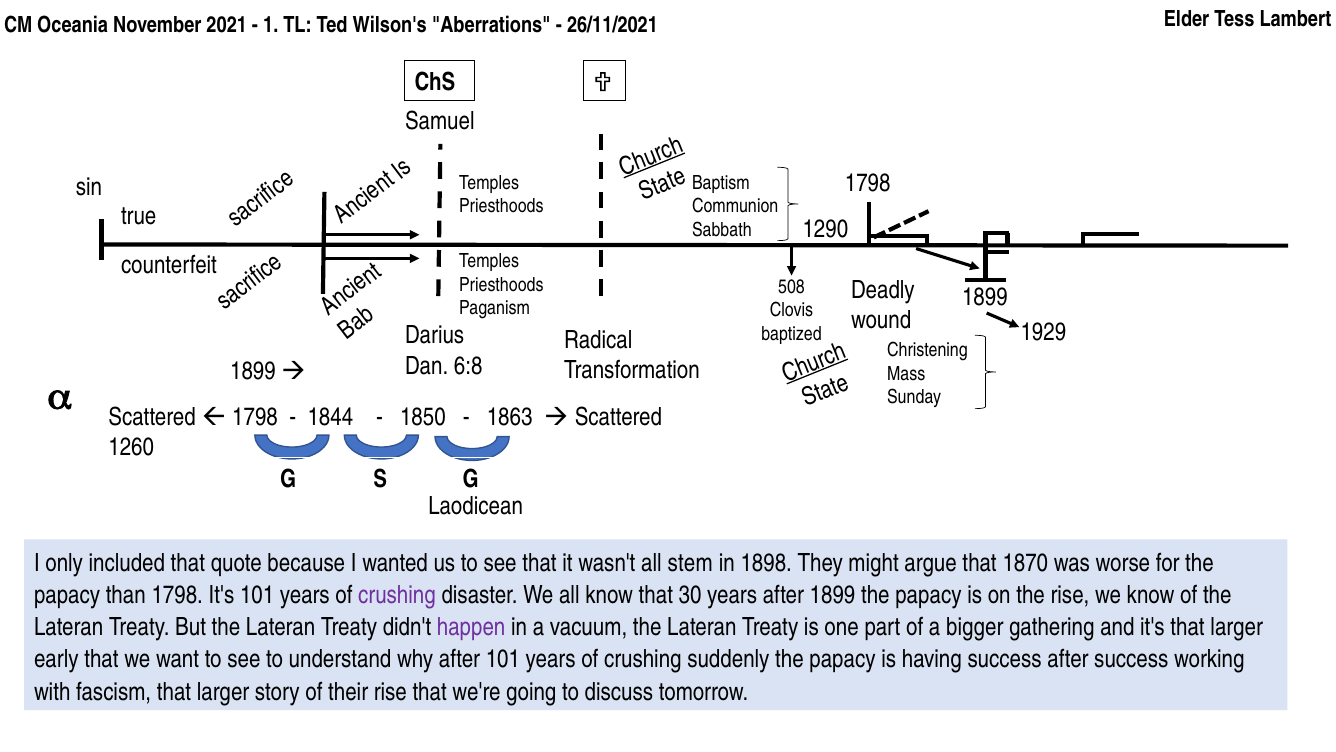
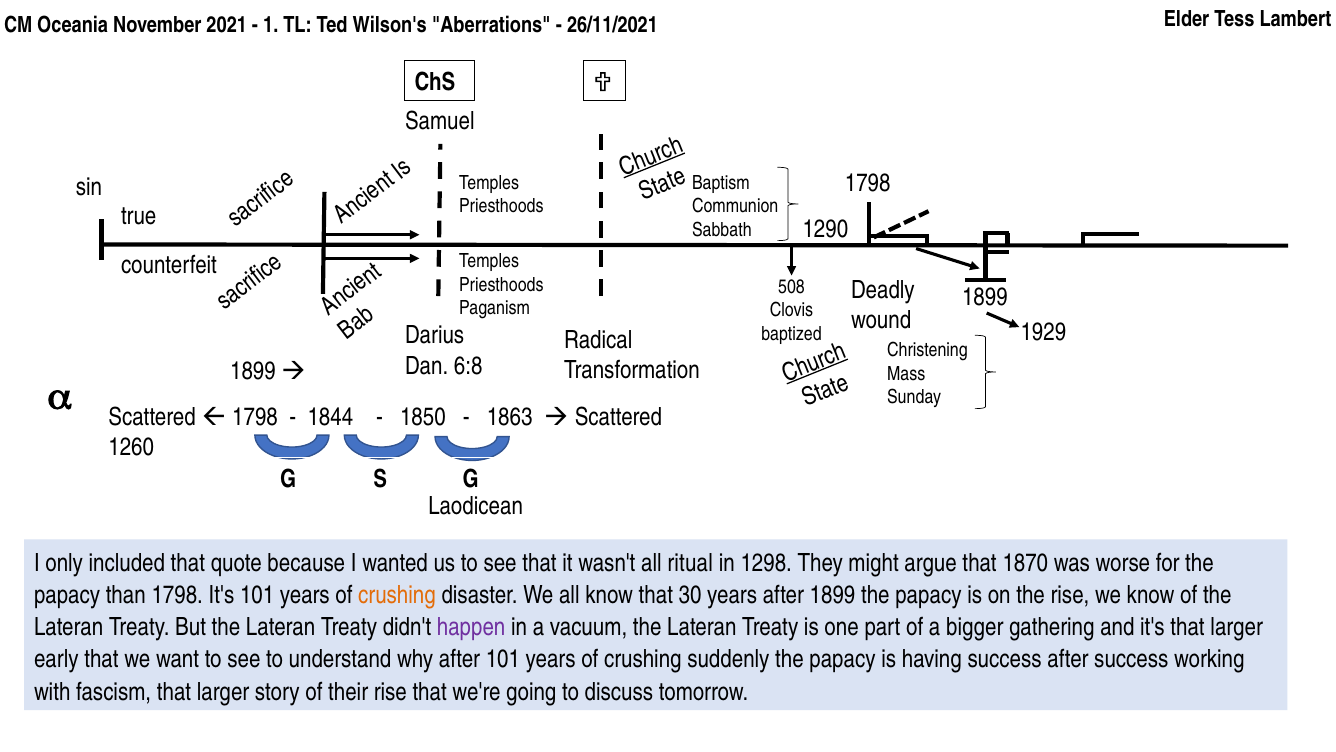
stem: stem -> ritual
1898: 1898 -> 1298
crushing at (397, 595) colour: purple -> orange
